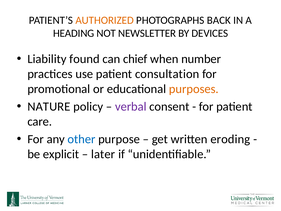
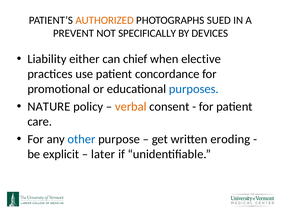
BACK: BACK -> SUED
HEADING: HEADING -> PREVENT
NEWSLETTER: NEWSLETTER -> SPECIFICALLY
found: found -> either
number: number -> elective
consultation: consultation -> concordance
purposes colour: orange -> blue
verbal colour: purple -> orange
